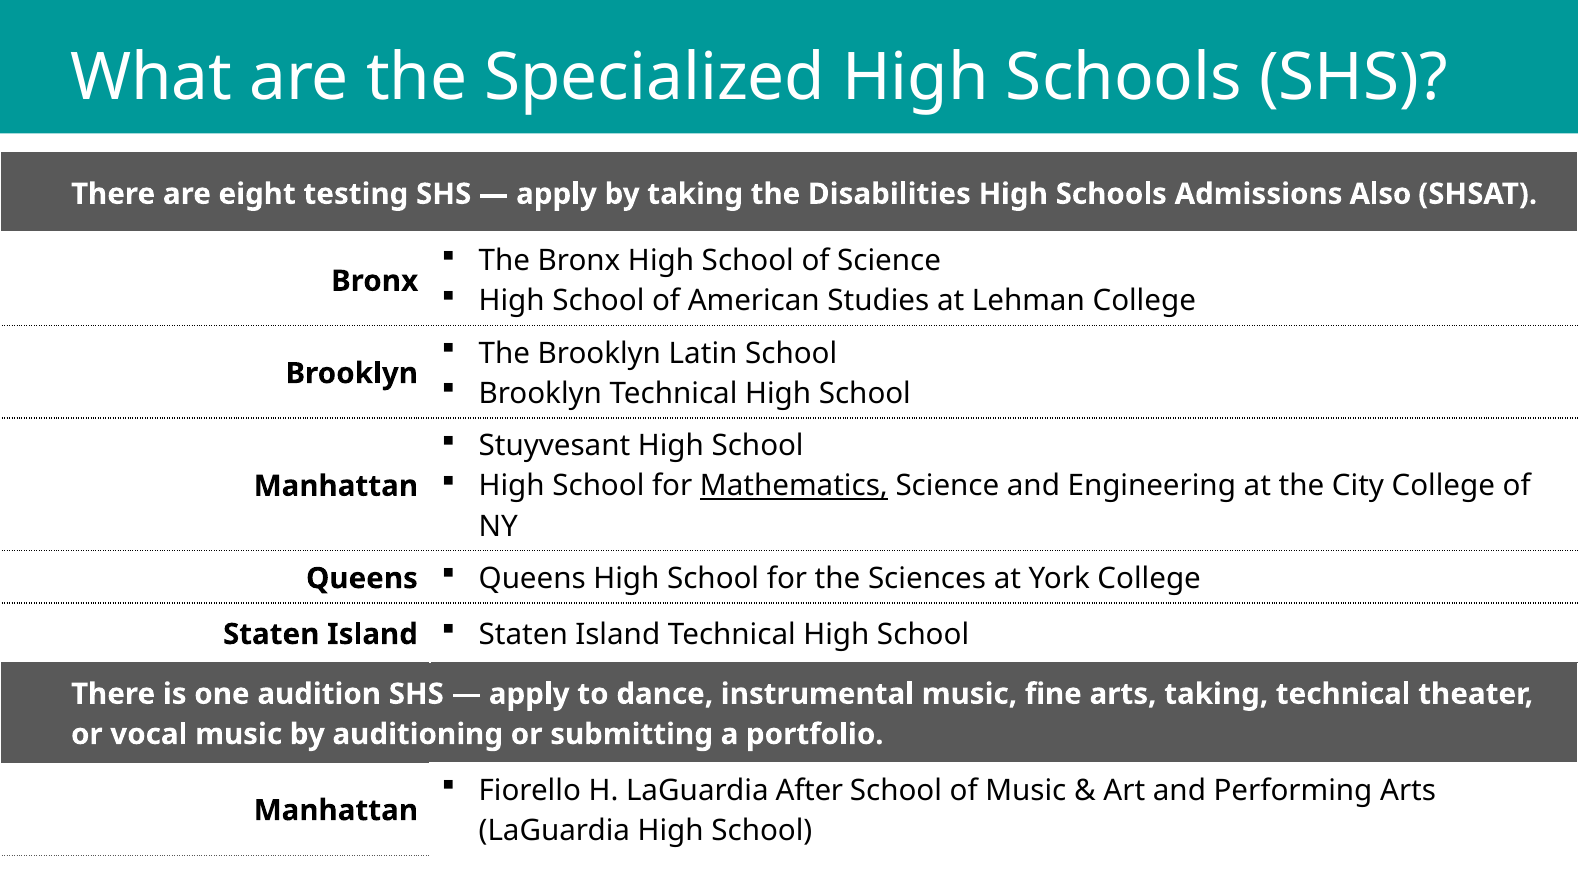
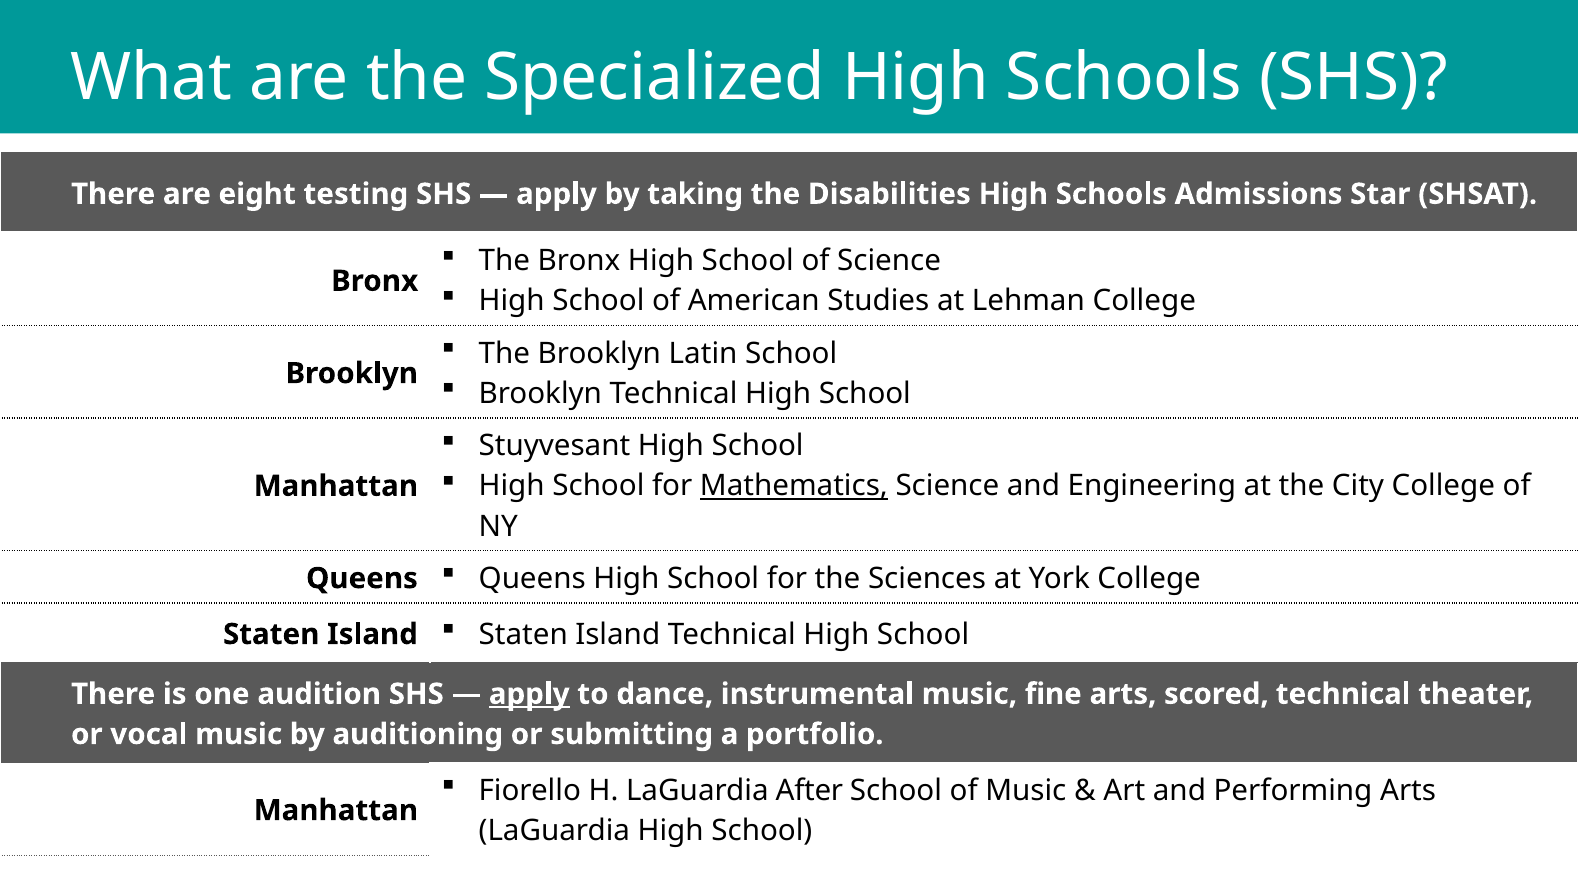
Also: Also -> Star
apply at (529, 694) underline: none -> present
arts taking: taking -> scored
